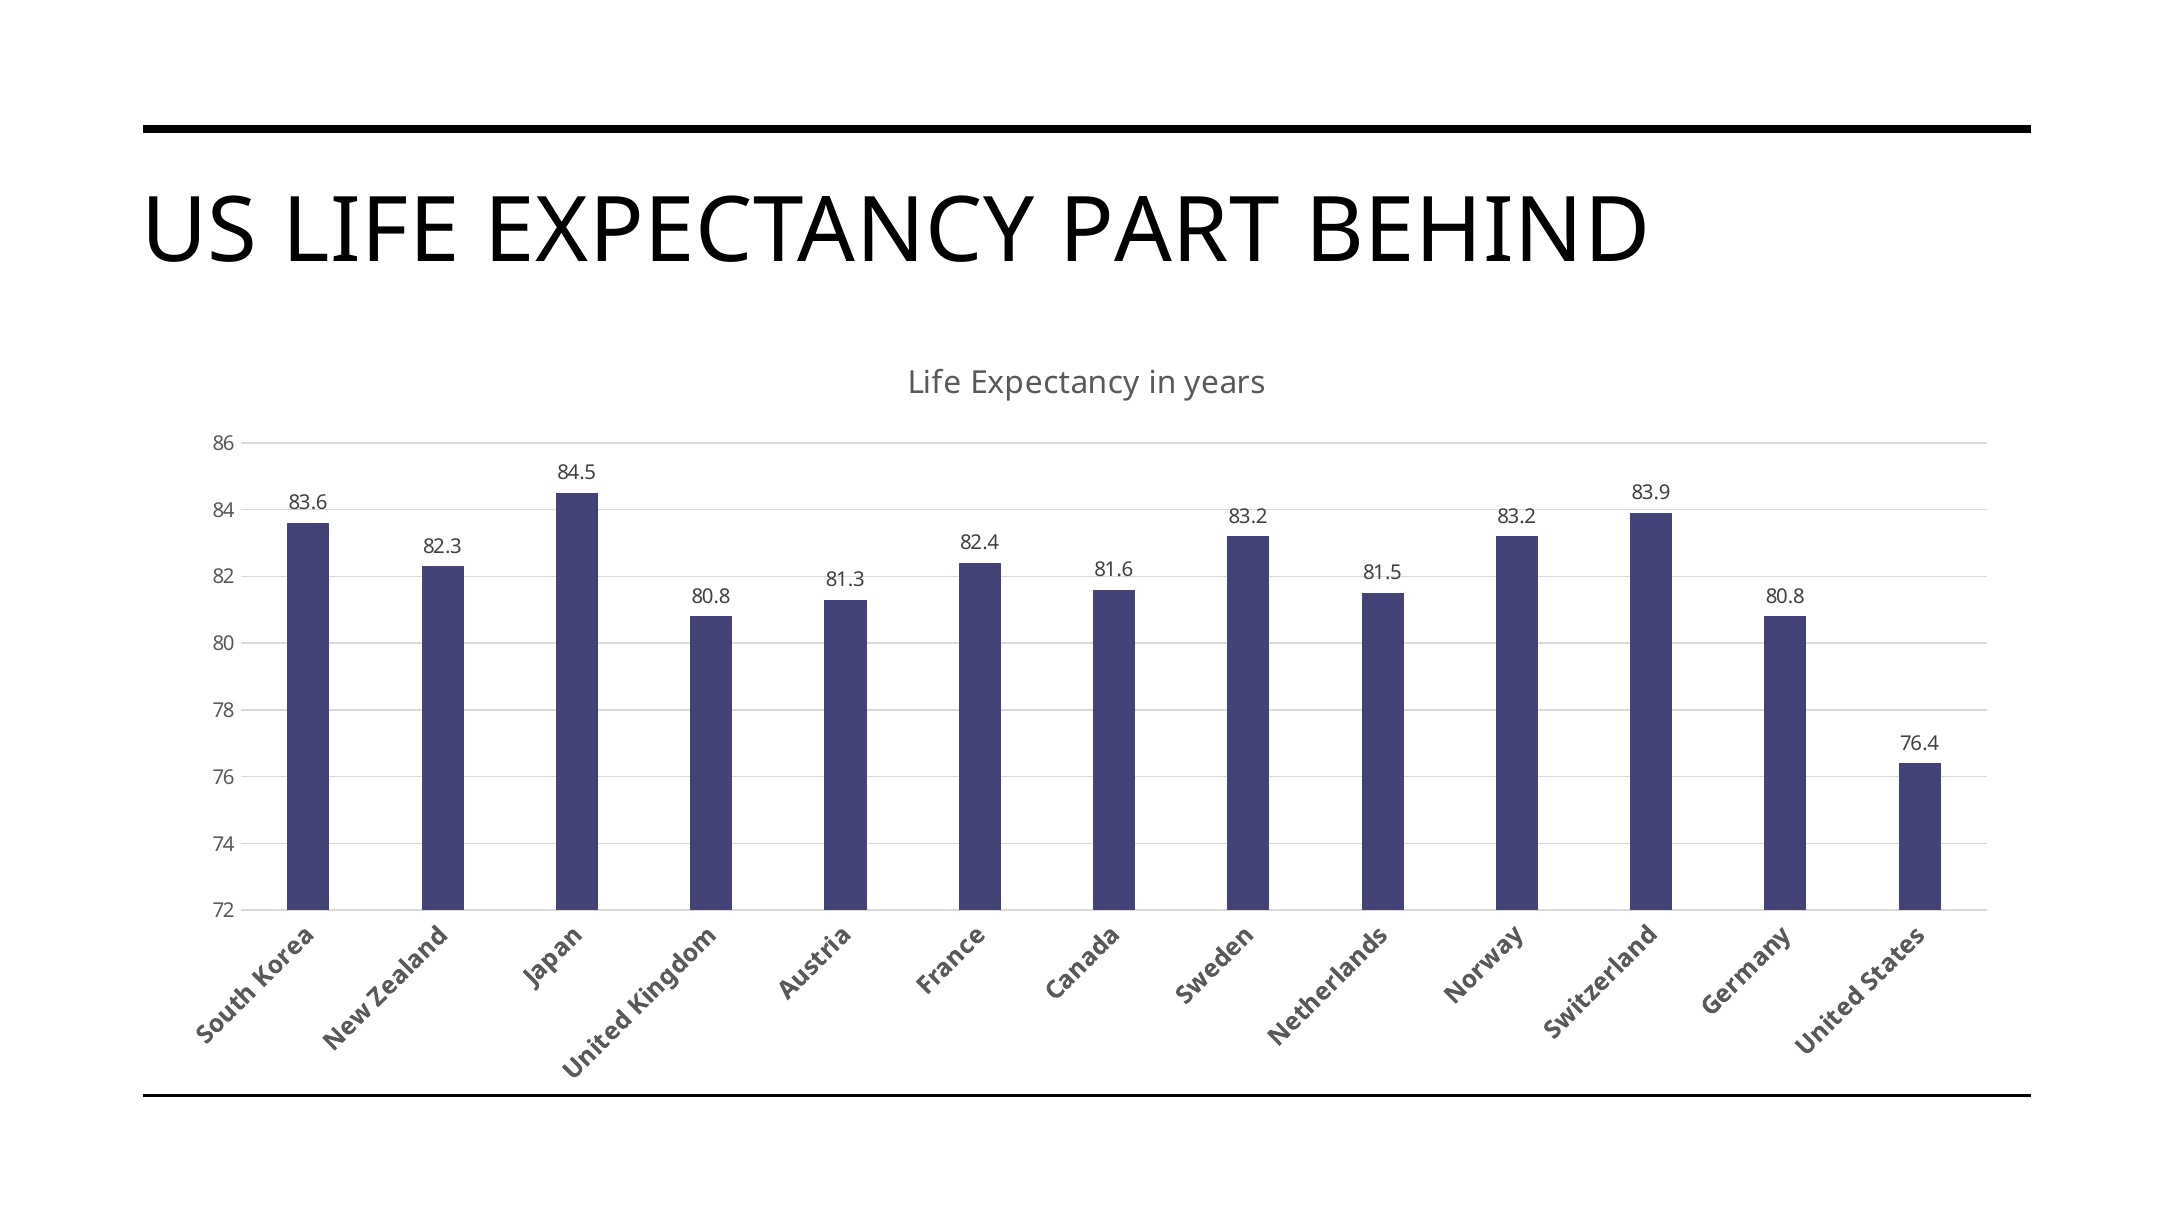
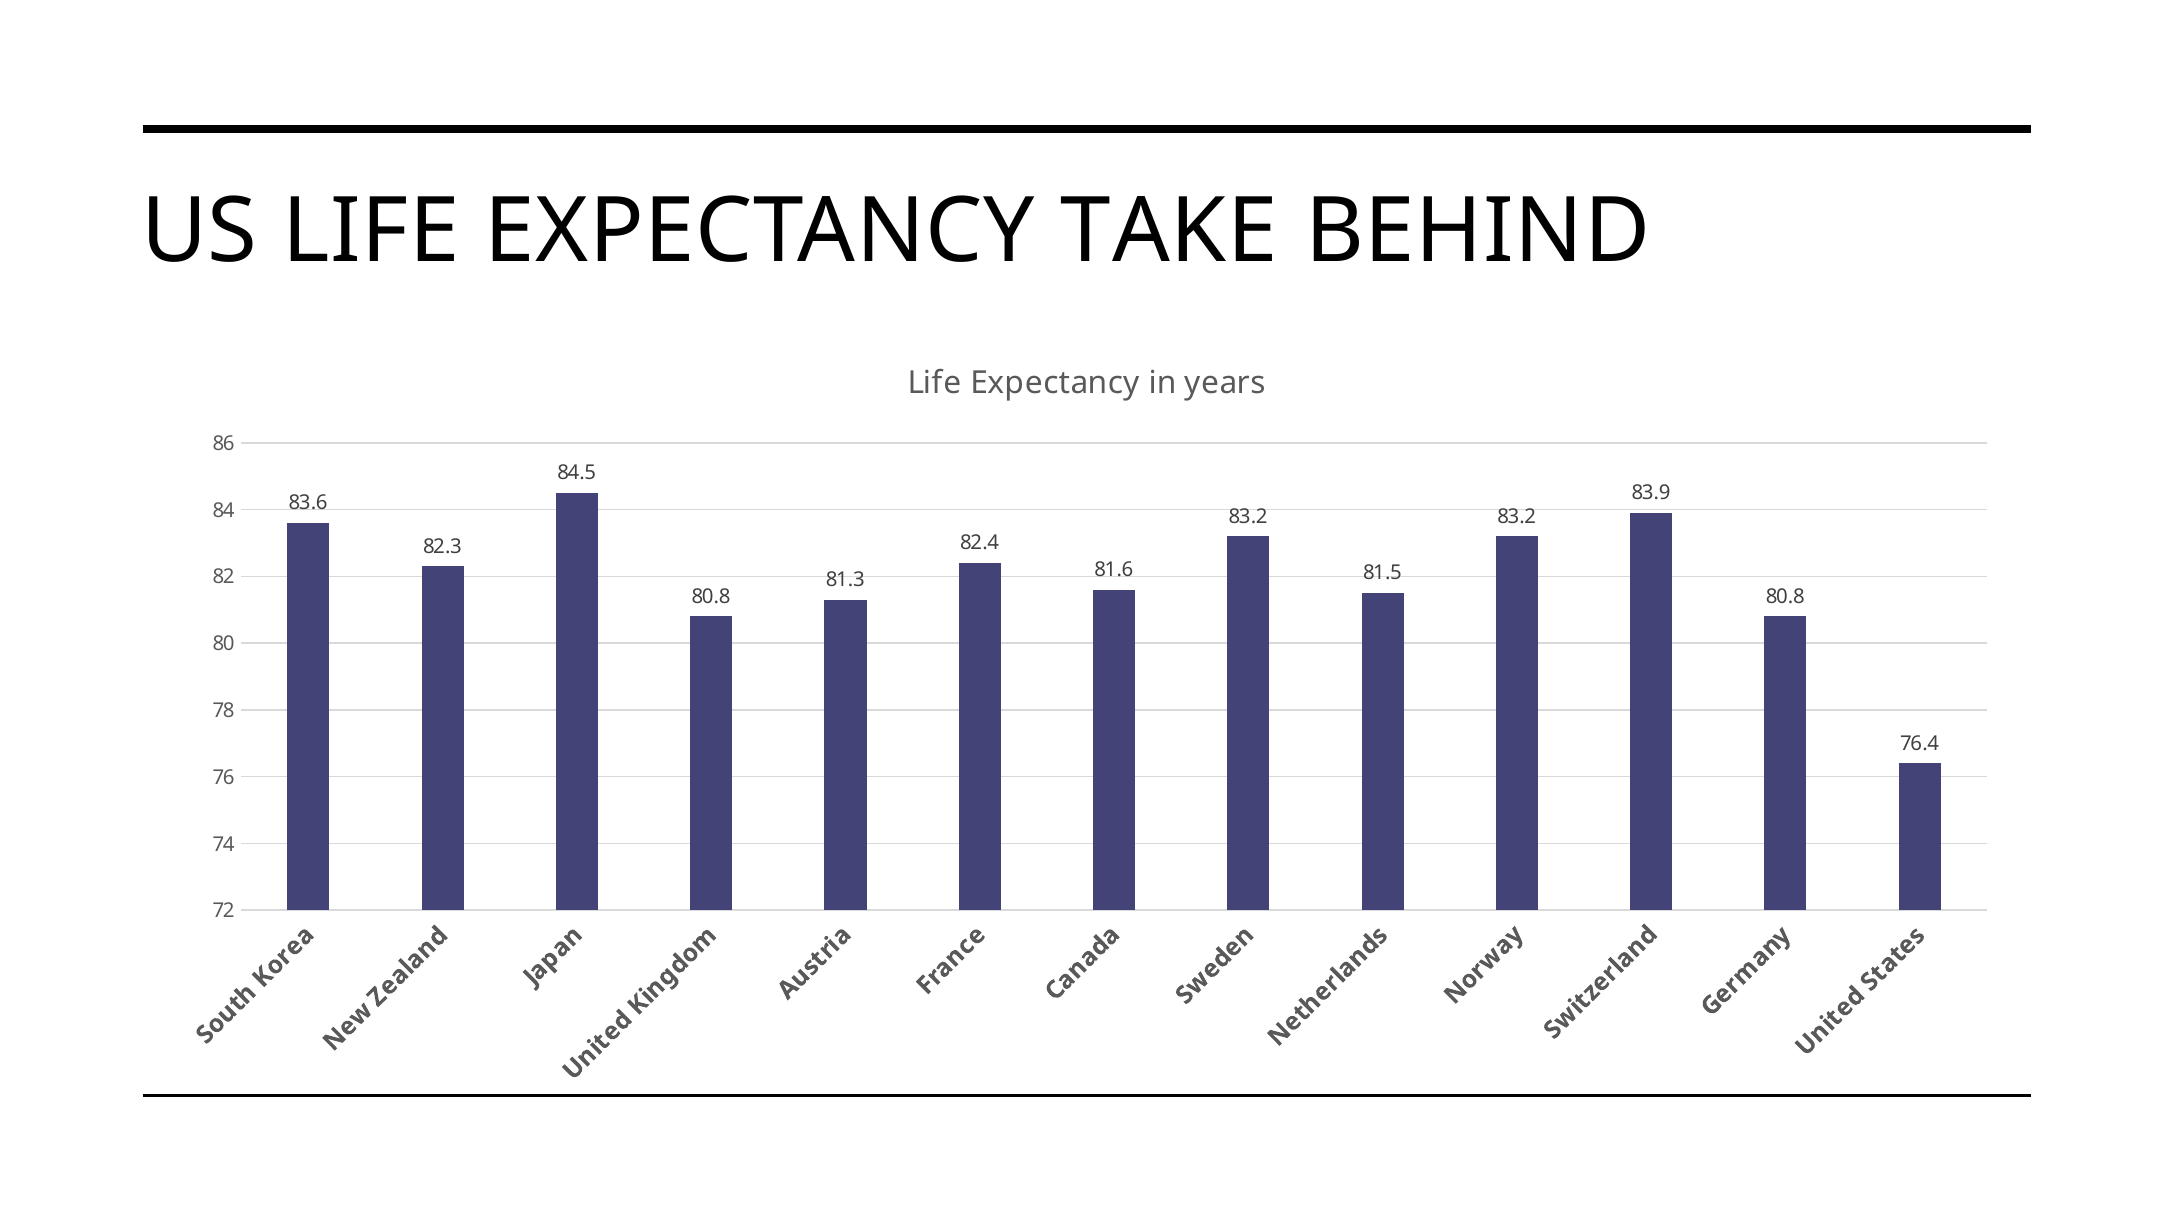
PART: PART -> TAKE
